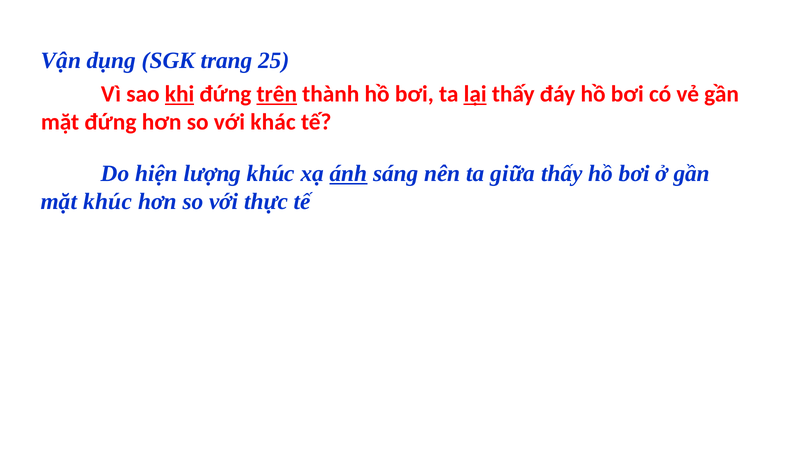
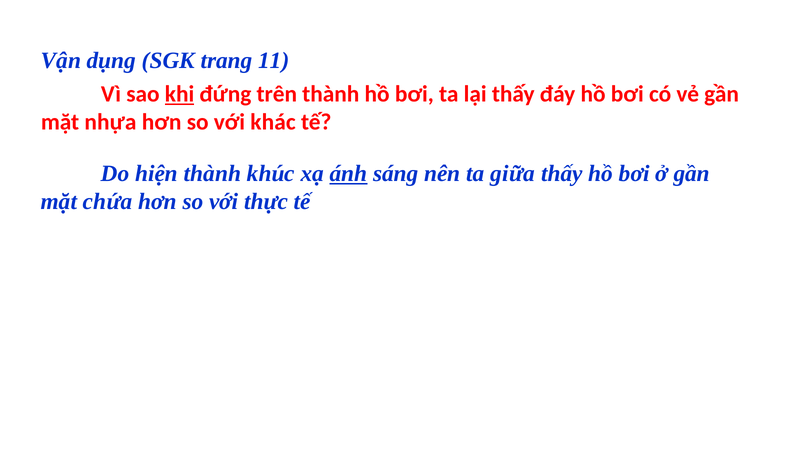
25: 25 -> 11
trên underline: present -> none
lại underline: present -> none
mặt đứng: đứng -> nhựa
hiện lượng: lượng -> thành
mặt khúc: khúc -> chứa
